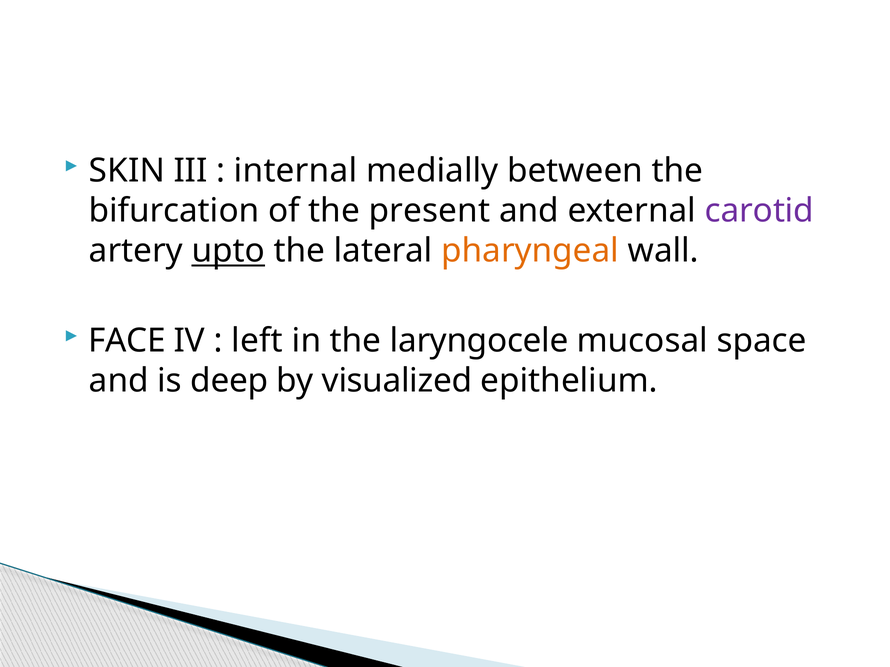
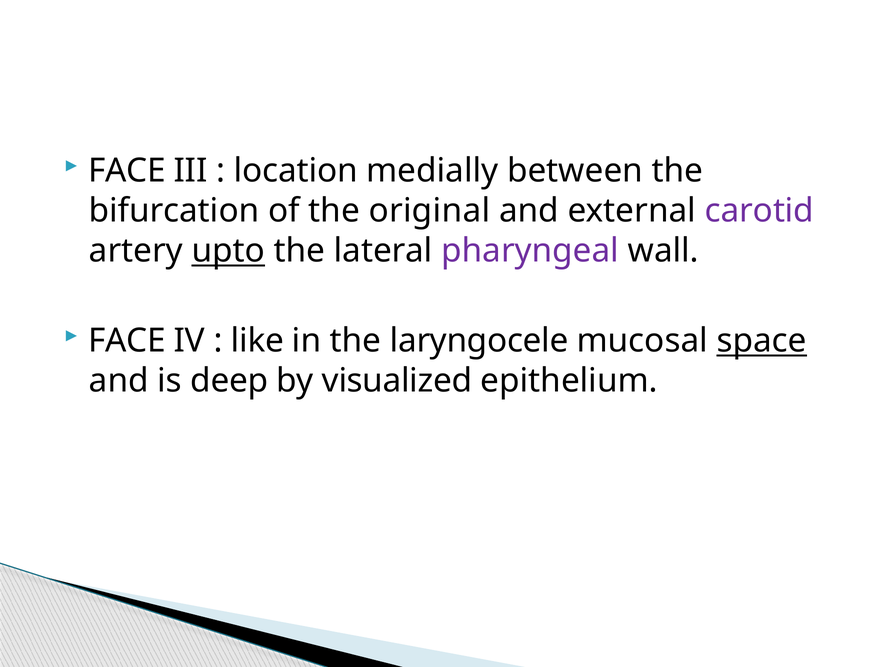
SKIN at (127, 171): SKIN -> FACE
internal: internal -> location
present: present -> original
pharyngeal colour: orange -> purple
left: left -> like
space underline: none -> present
